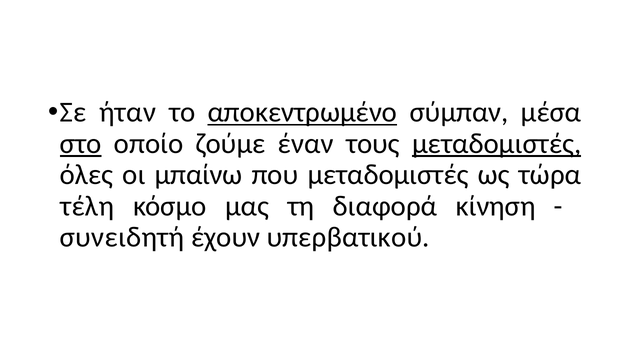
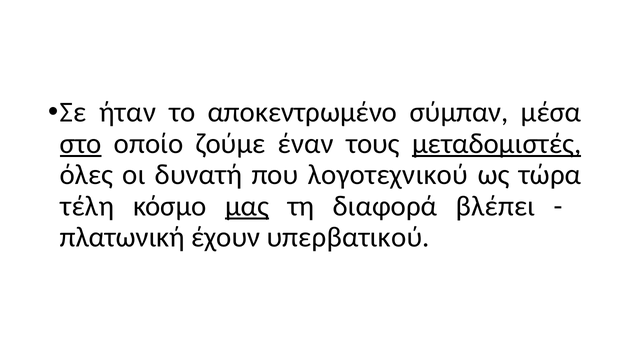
αποκεντρωμένο underline: present -> none
μπαίνω: μπαίνω -> δυνατή
που μεταδομιστές: μεταδομιστές -> λογοτεχνικού
μας underline: none -> present
κίνηση: κίνηση -> βλέπει
συνειδητή: συνειδητή -> πλατωνική
